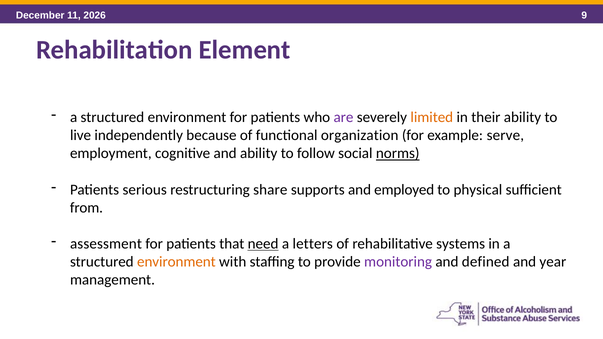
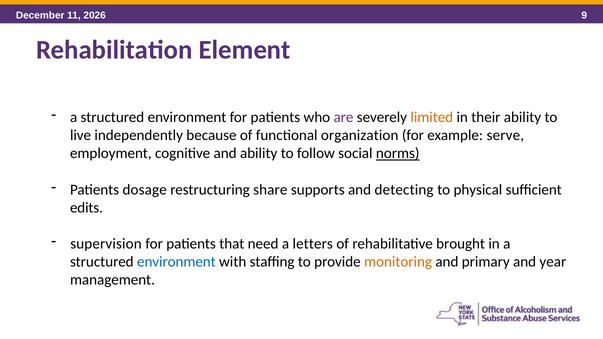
serious: serious -> dosage
employed: employed -> detecting
from: from -> edits
assessment: assessment -> supervision
need underline: present -> none
systems: systems -> brought
environment at (176, 262) colour: orange -> blue
monitoring colour: purple -> orange
defined: defined -> primary
